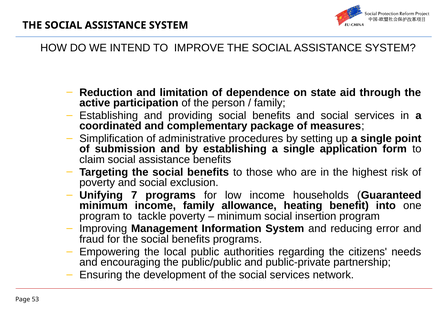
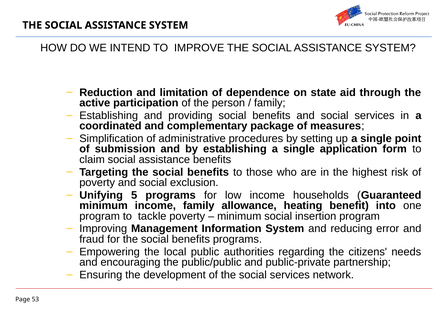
7: 7 -> 5
